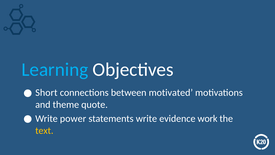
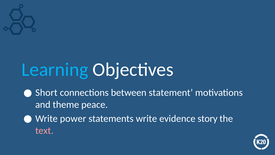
motivated: motivated -> statement
quote: quote -> peace
work: work -> story
text colour: yellow -> pink
